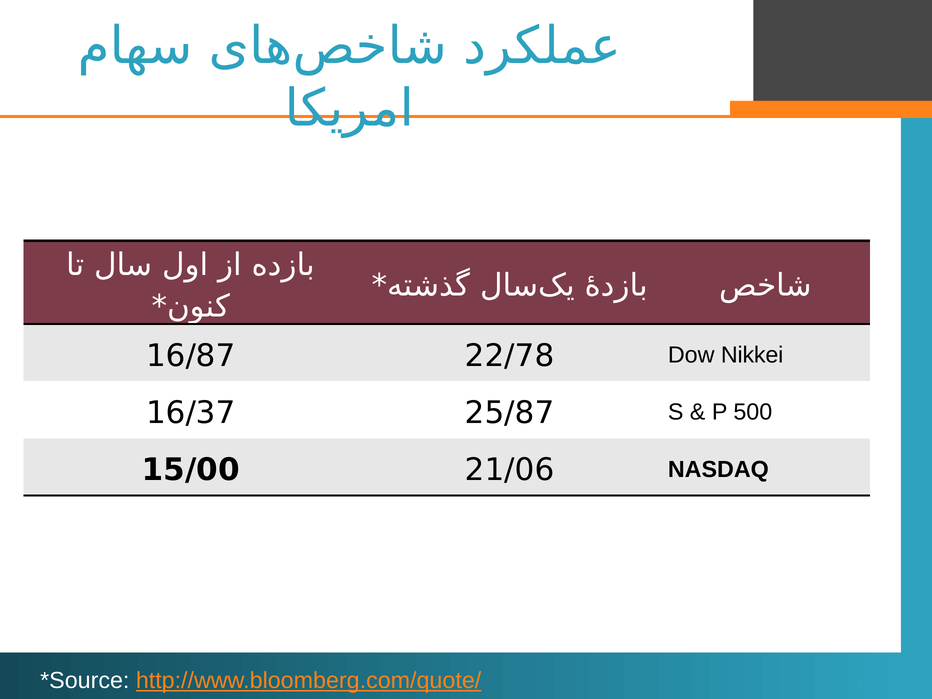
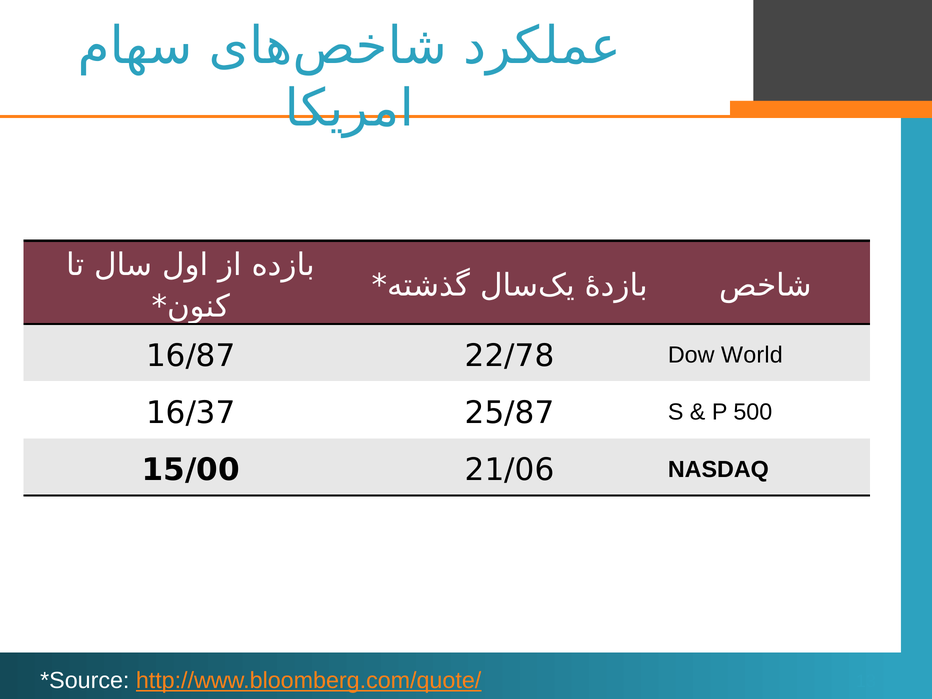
Nikkei: Nikkei -> World
